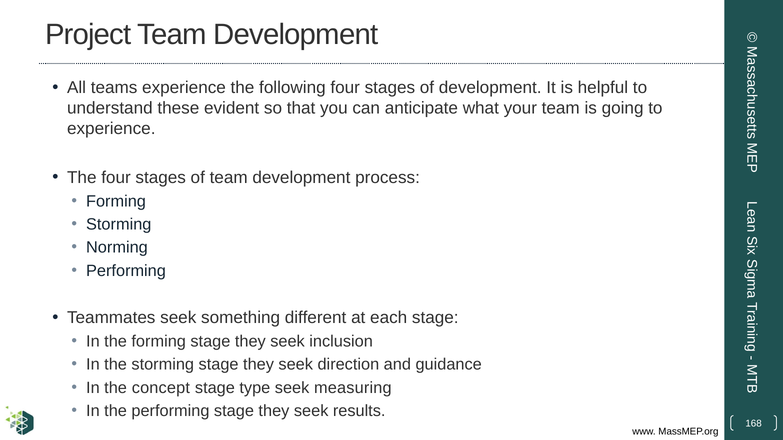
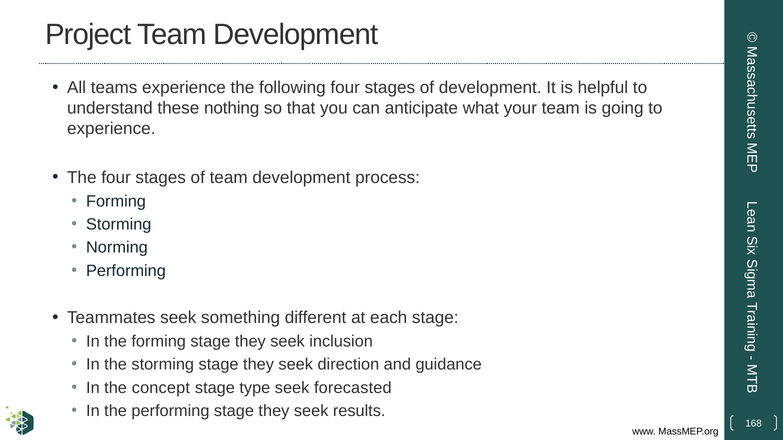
evident: evident -> nothing
measuring: measuring -> forecasted
